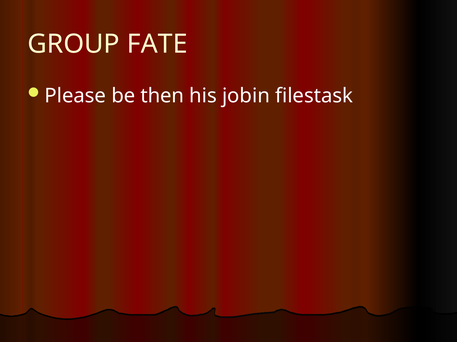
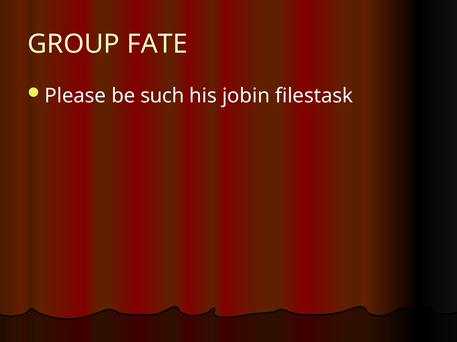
then: then -> such
